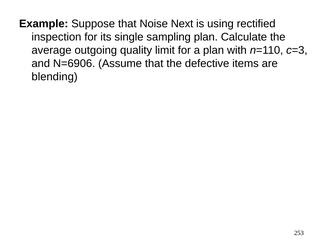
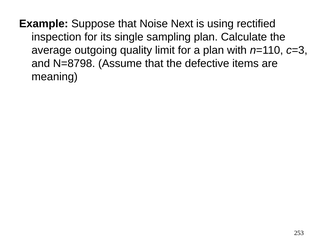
N=6906: N=6906 -> N=8798
blending: blending -> meaning
